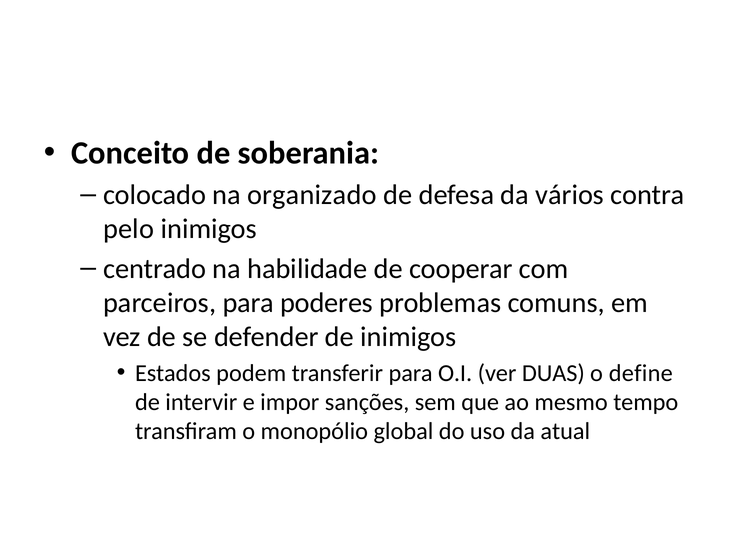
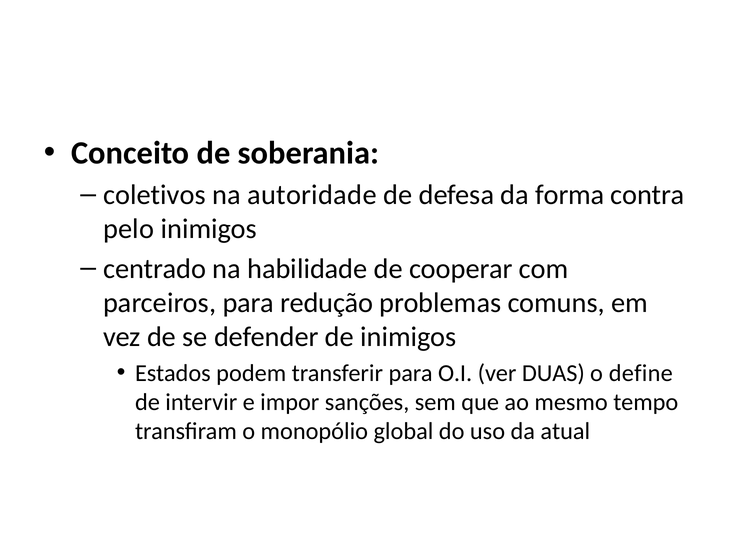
colocado: colocado -> coletivos
organizado: organizado -> autoridade
vários: vários -> forma
poderes: poderes -> redução
